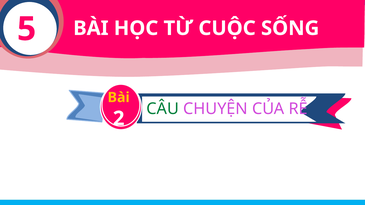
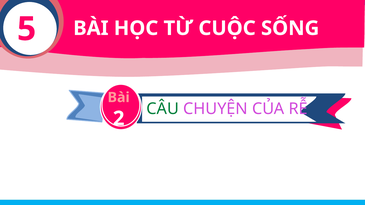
Bài at (119, 98) colour: yellow -> pink
